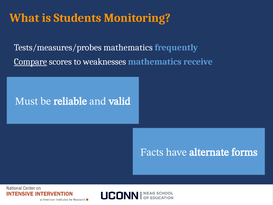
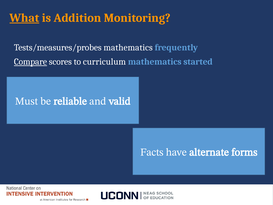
What underline: none -> present
Students: Students -> Addition
weaknesses: weaknesses -> curriculum
receive: receive -> started
